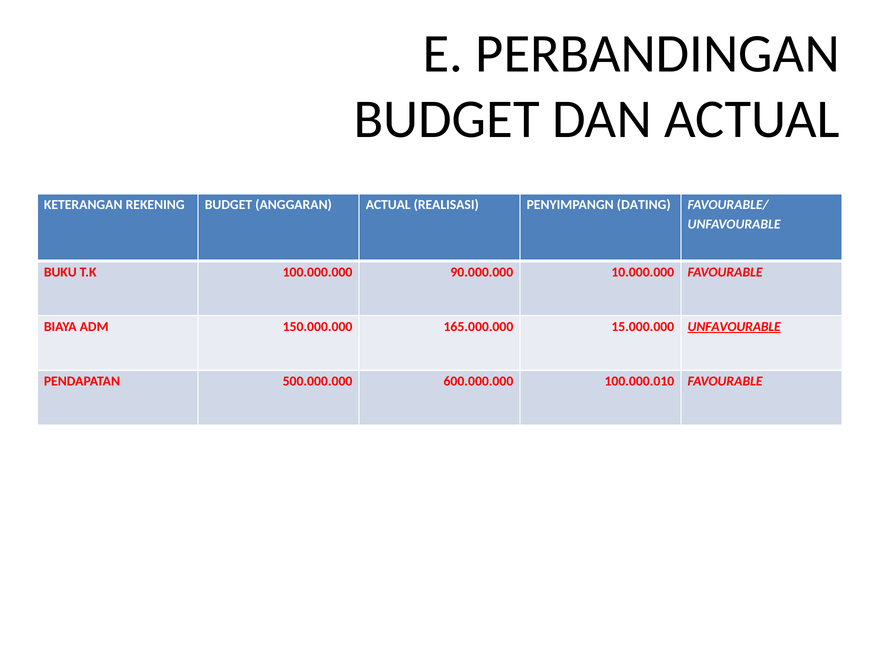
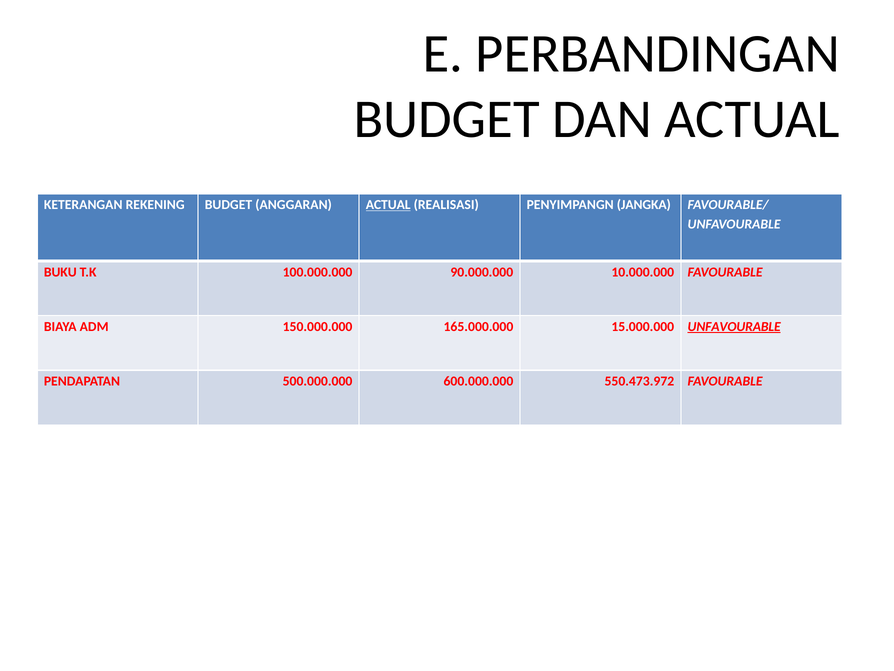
ACTUAL at (388, 205) underline: none -> present
DATING: DATING -> JANGKA
100.000.010: 100.000.010 -> 550.473.972
